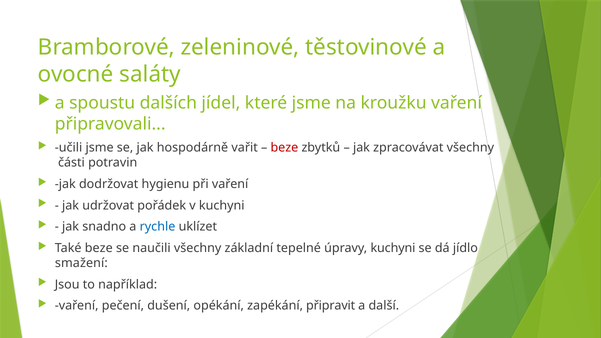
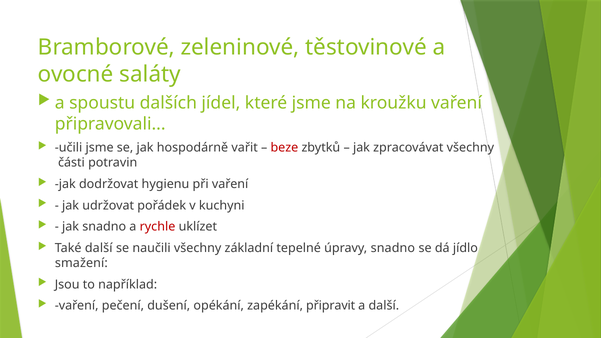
rychle colour: blue -> red
Také beze: beze -> další
úpravy kuchyni: kuchyni -> snadno
